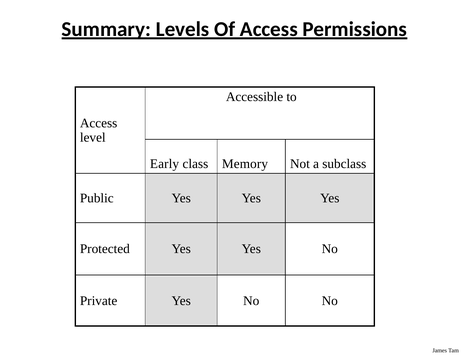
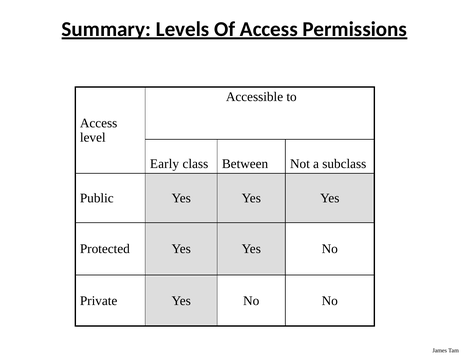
Memory: Memory -> Between
